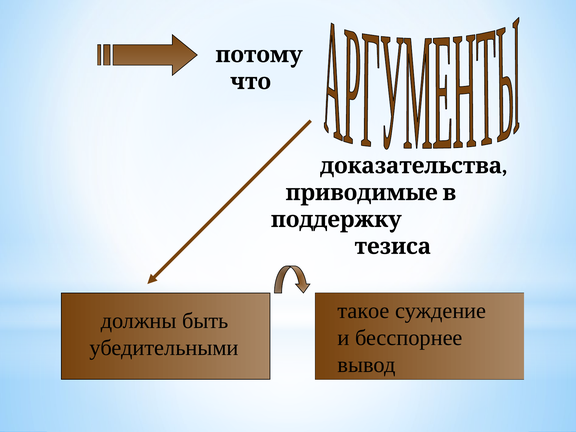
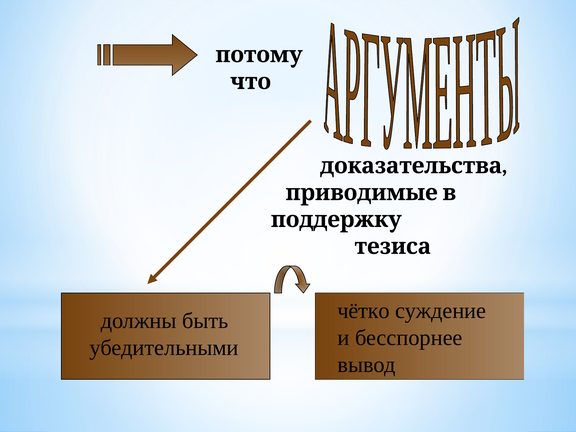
такое: такое -> чётко
